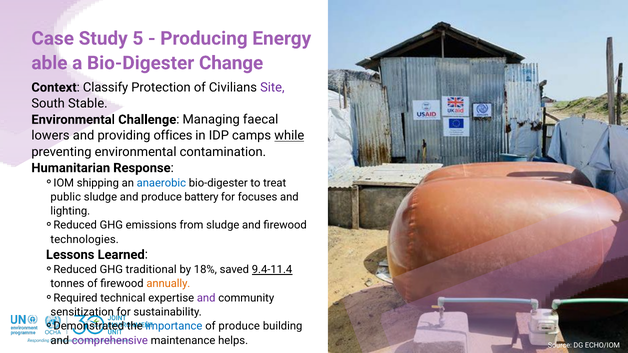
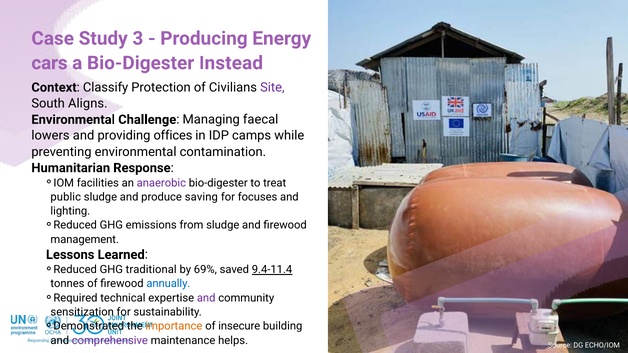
5: 5 -> 3
able: able -> cars
Change: Change -> Instead
Stable: Stable -> Aligns
while underline: present -> none
shipping: shipping -> facilities
anaerobic colour: blue -> purple
battery: battery -> saving
technologies: technologies -> management
18%: 18% -> 69%
annually colour: orange -> blue
importance colour: blue -> orange
of produce: produce -> insecure
